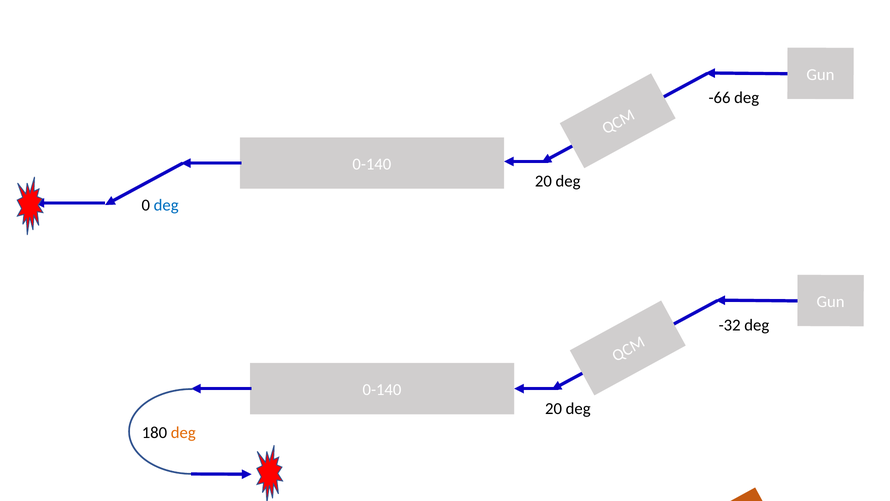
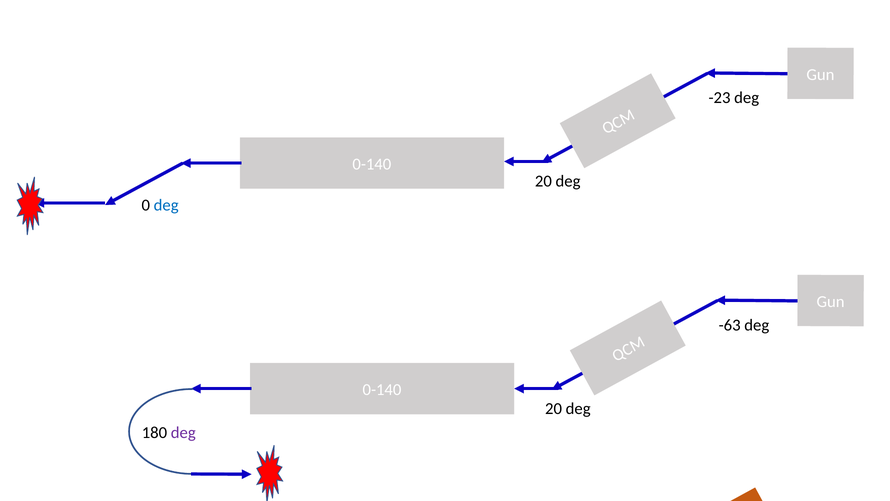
-66: -66 -> -23
-32: -32 -> -63
deg at (183, 432) colour: orange -> purple
